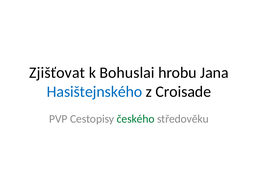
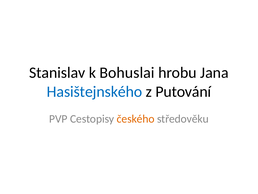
Zjišťovat: Zjišťovat -> Stanislav
Croisade: Croisade -> Putování
českého colour: green -> orange
